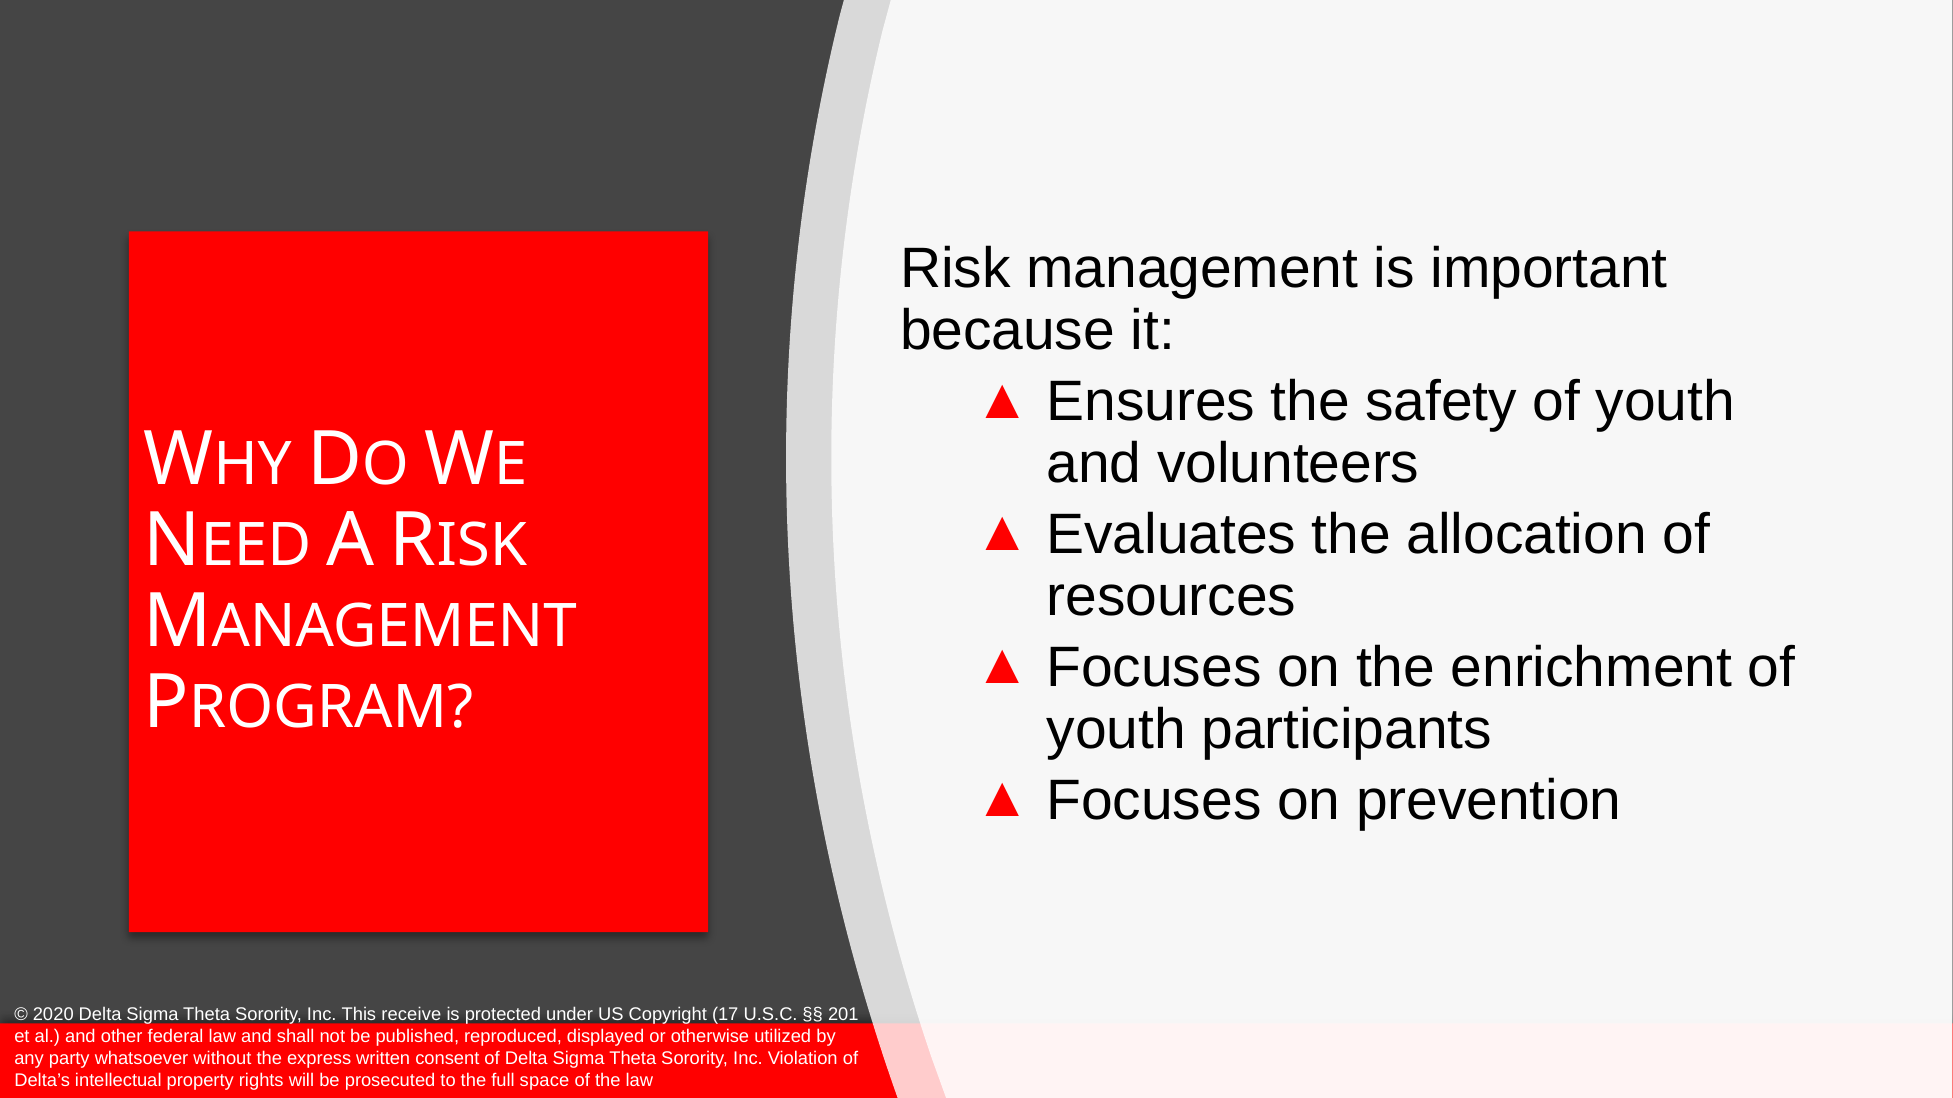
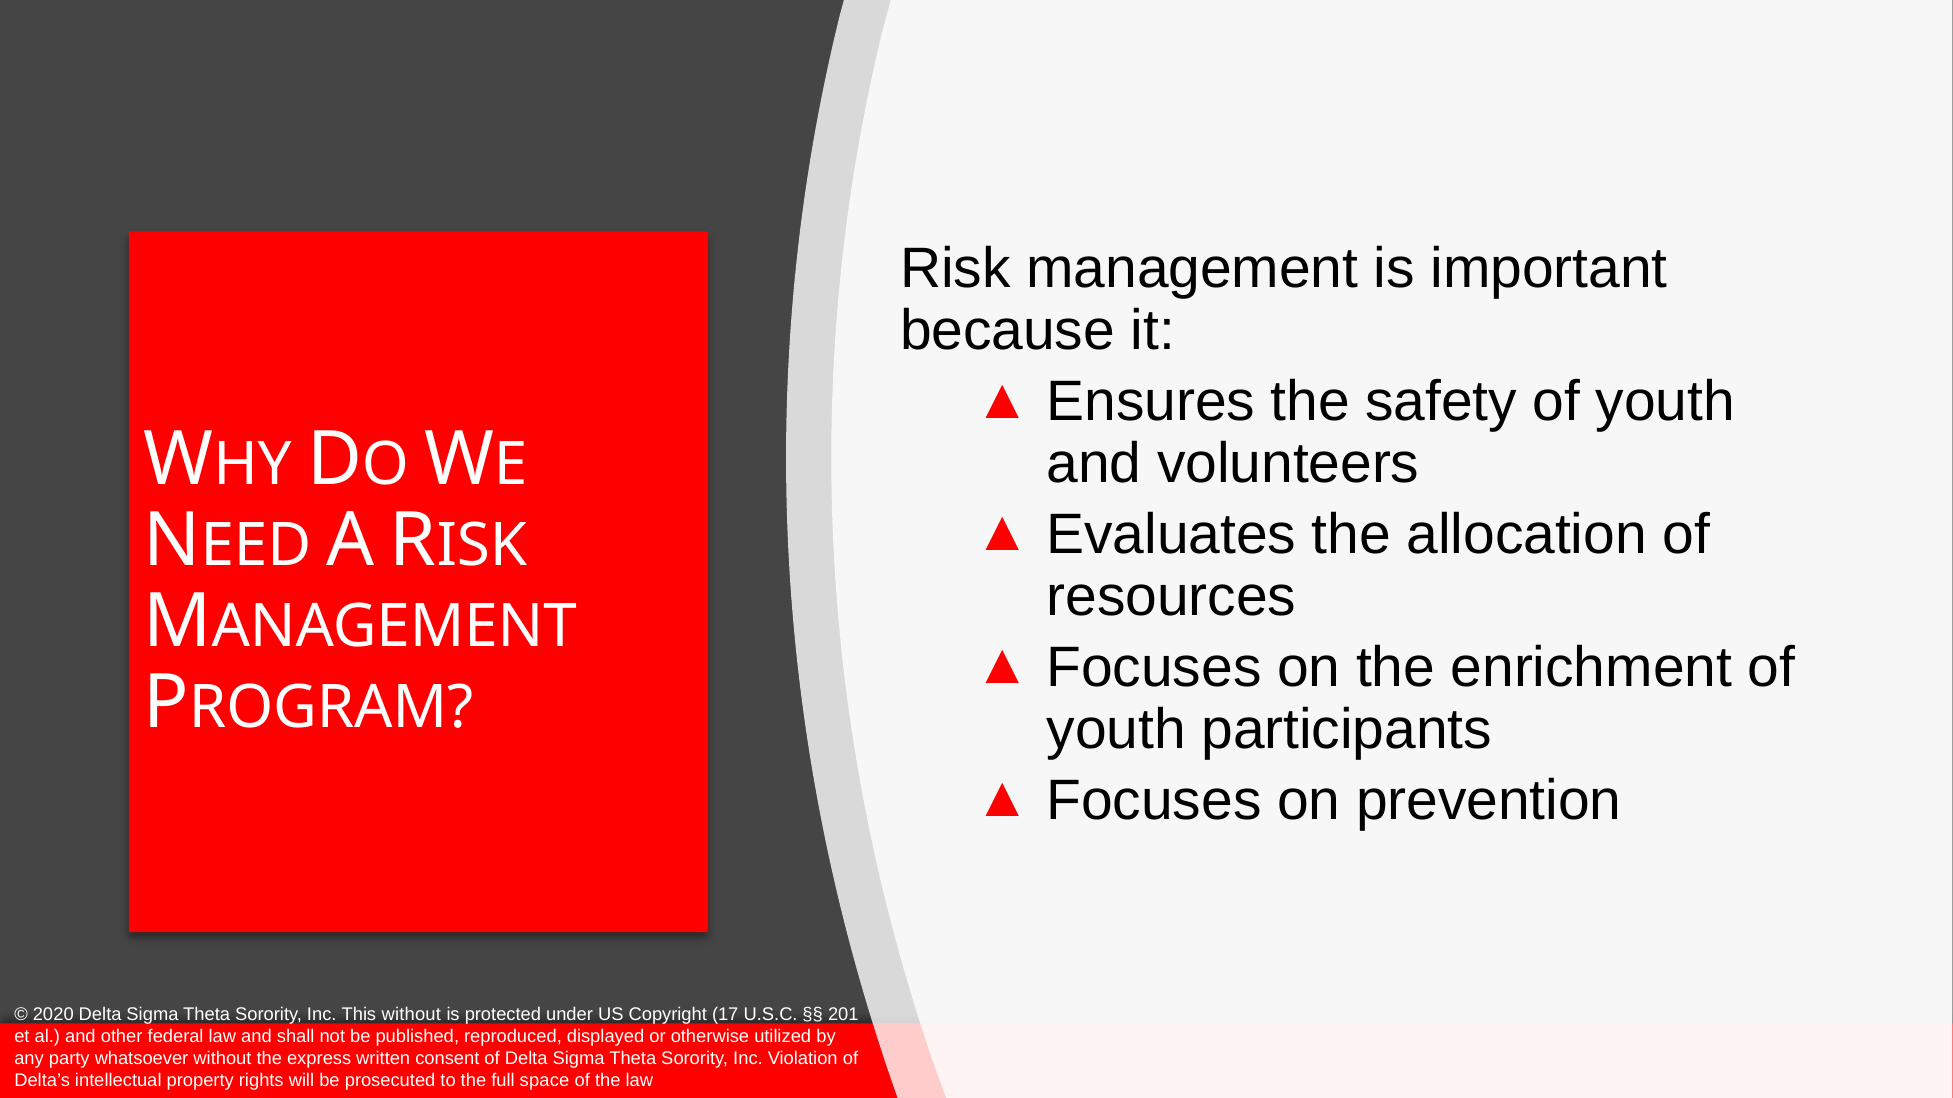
This receive: receive -> without
